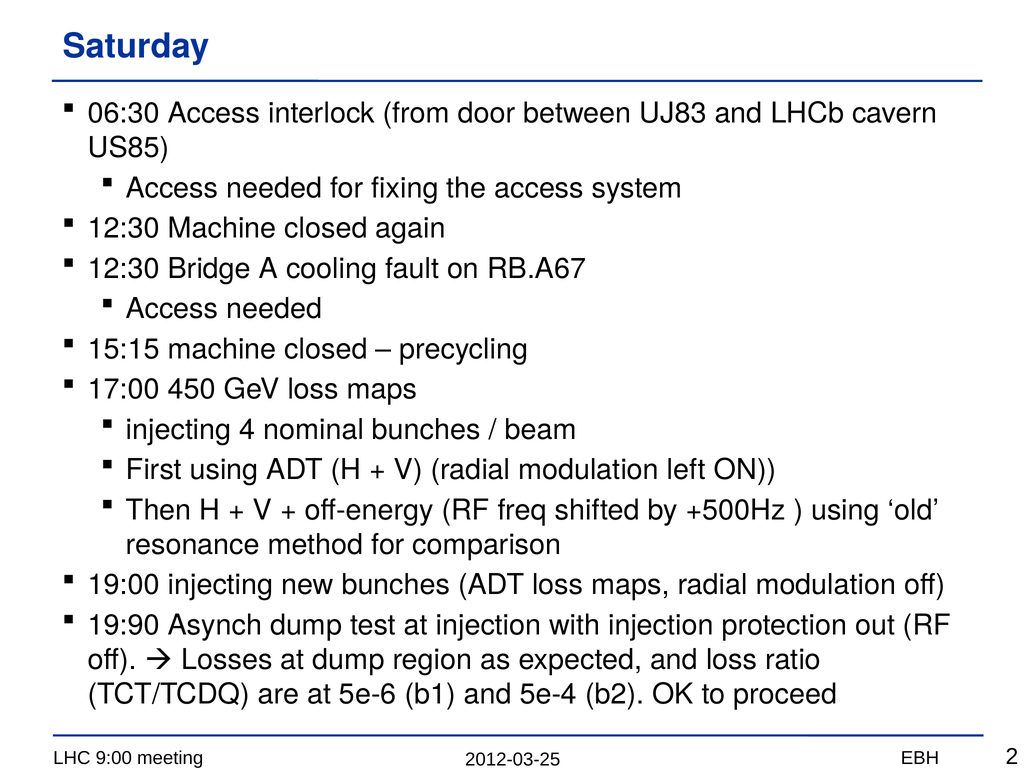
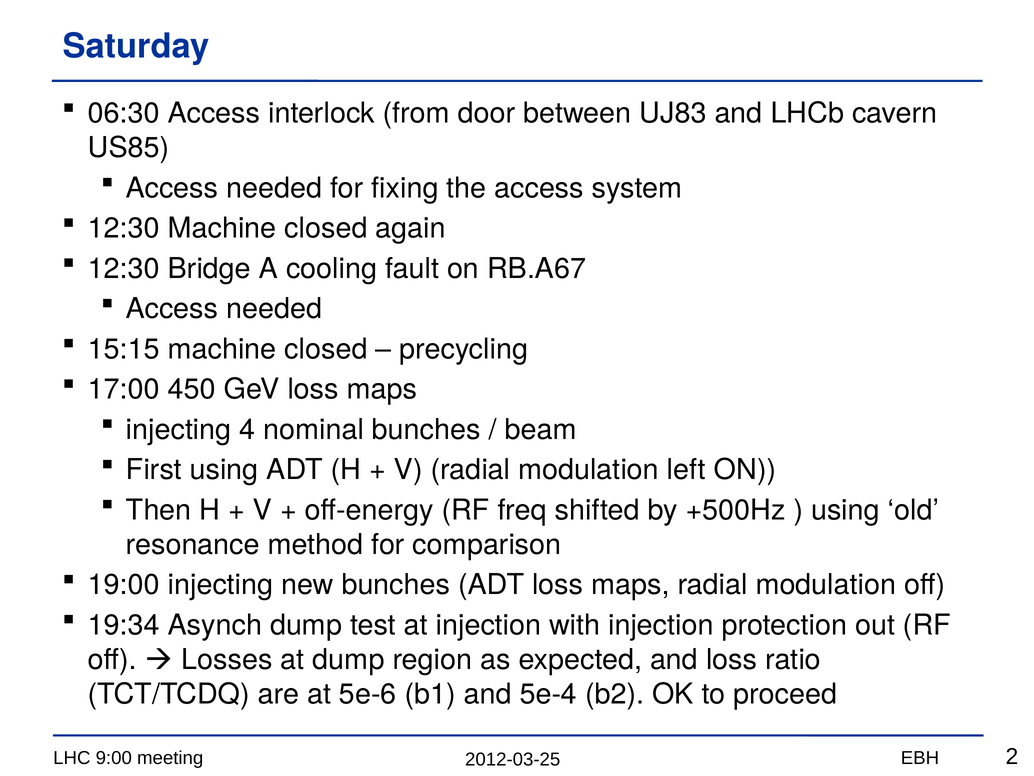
19:90: 19:90 -> 19:34
